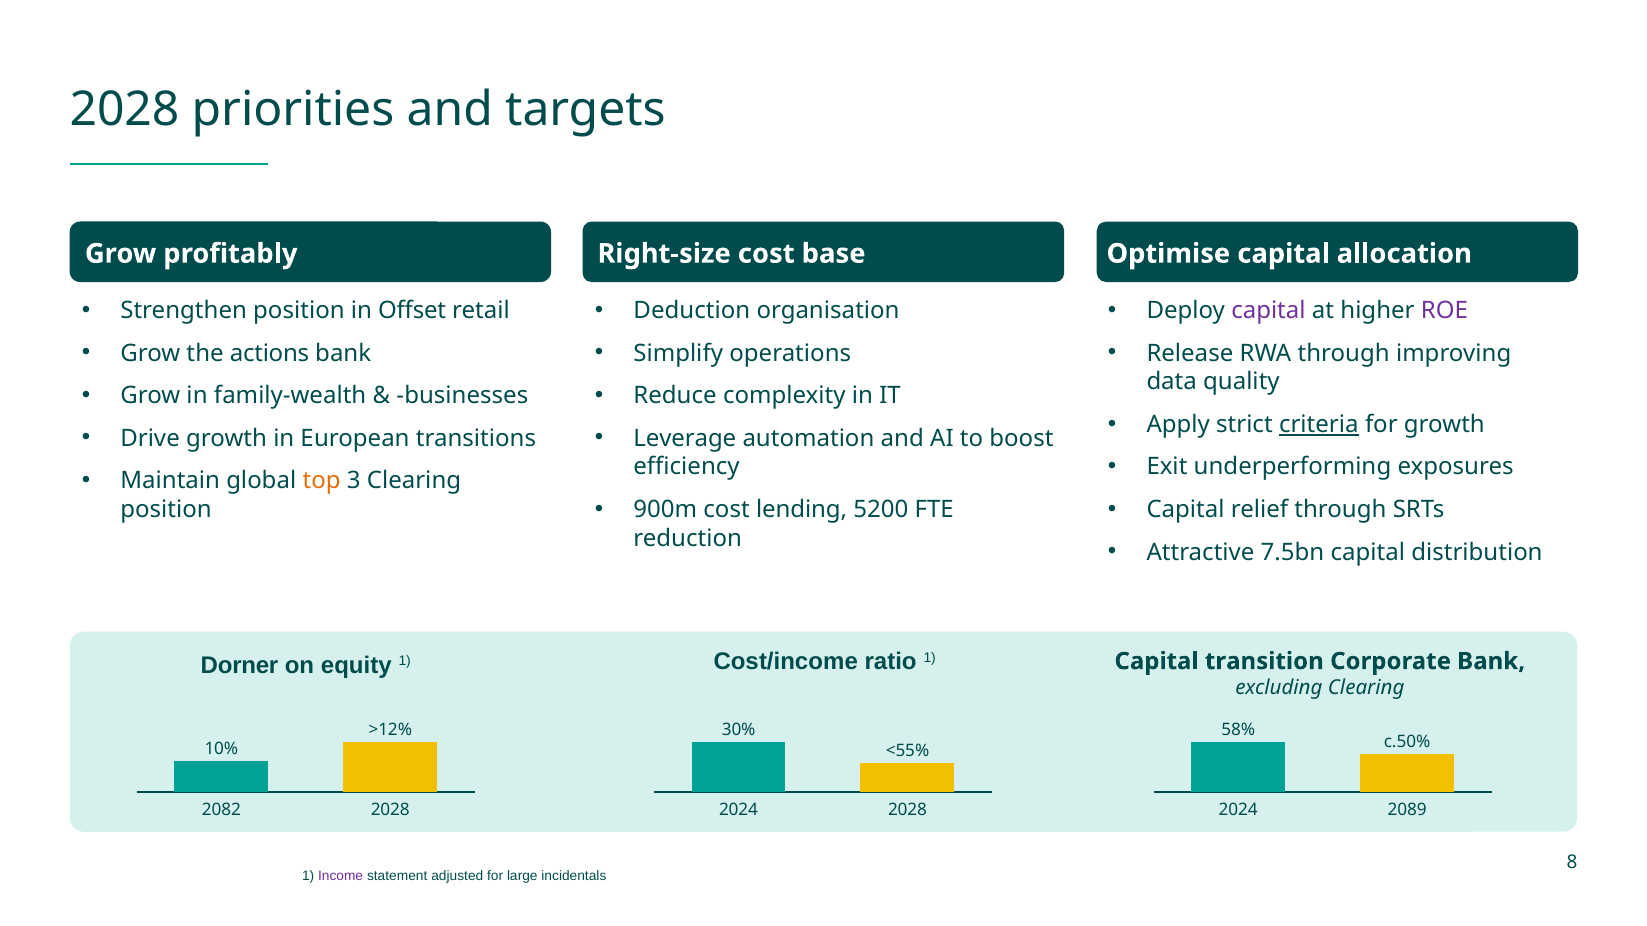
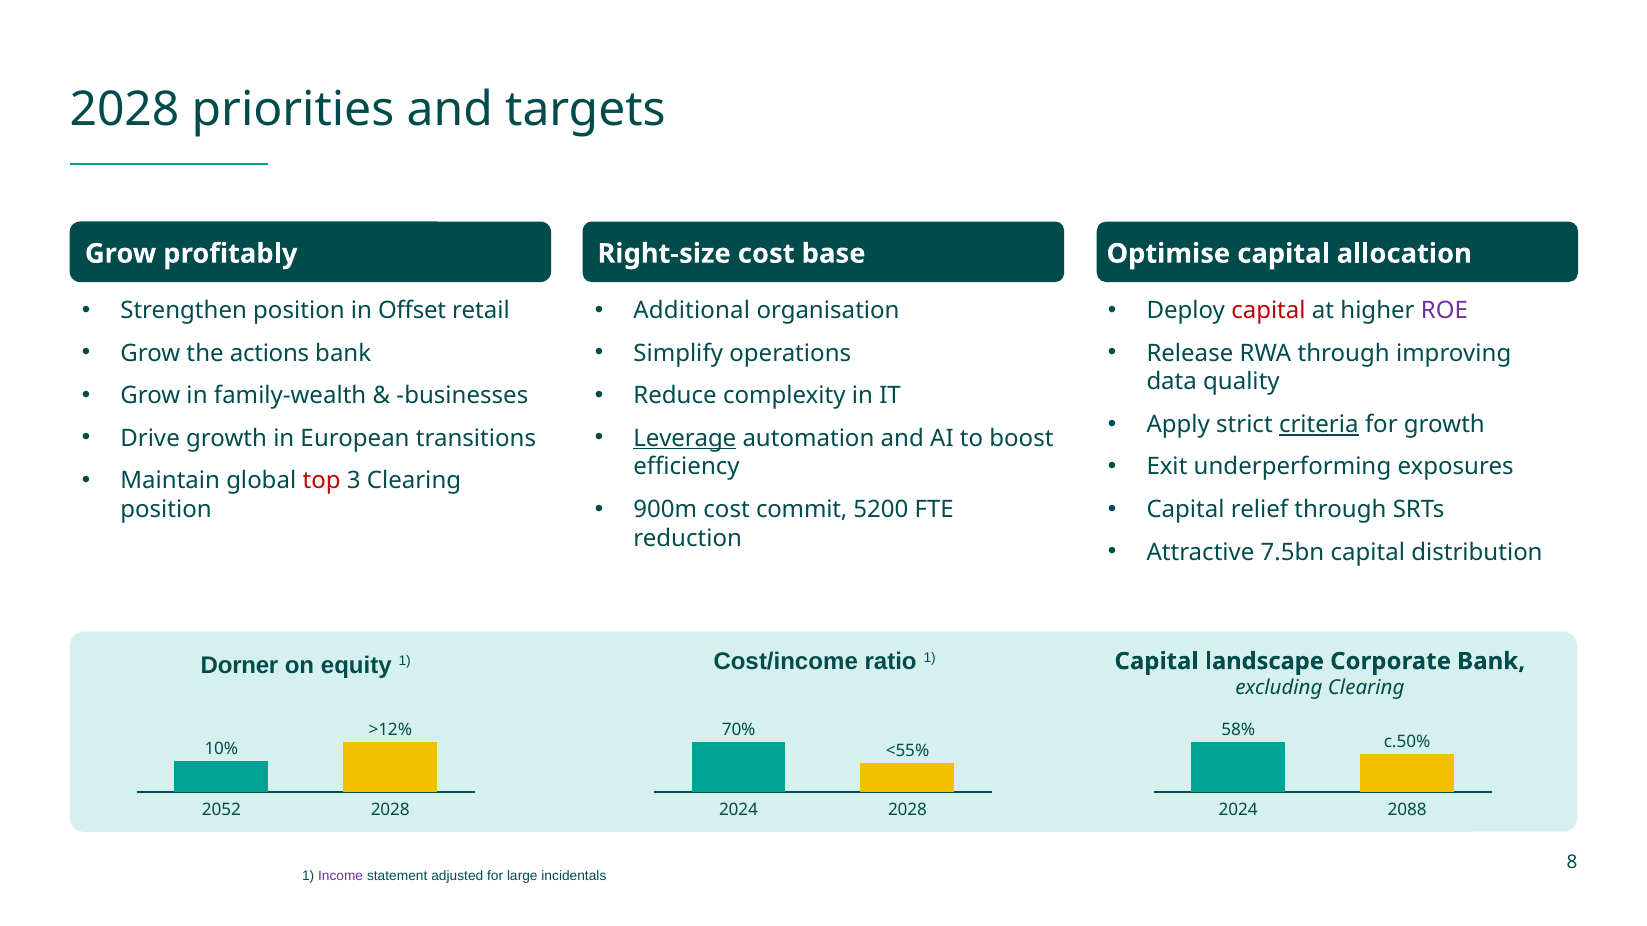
Deduction: Deduction -> Additional
capital at (1268, 311) colour: purple -> red
Leverage underline: none -> present
top colour: orange -> red
lending: lending -> commit
transition: transition -> landscape
30%: 30% -> 70%
2082: 2082 -> 2052
2089: 2089 -> 2088
